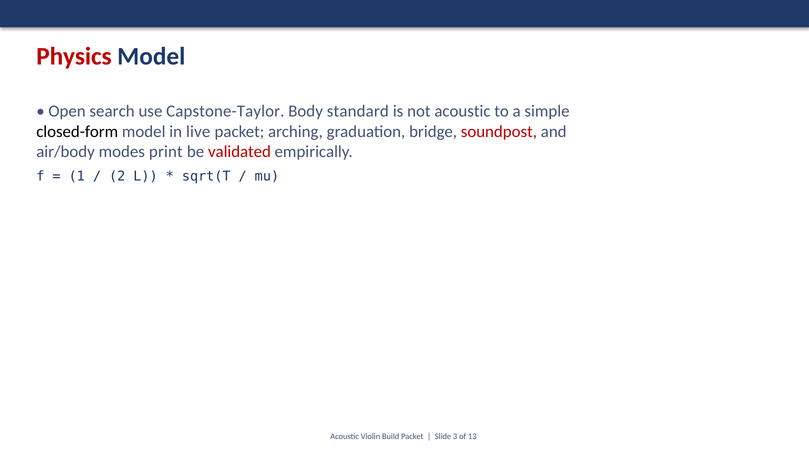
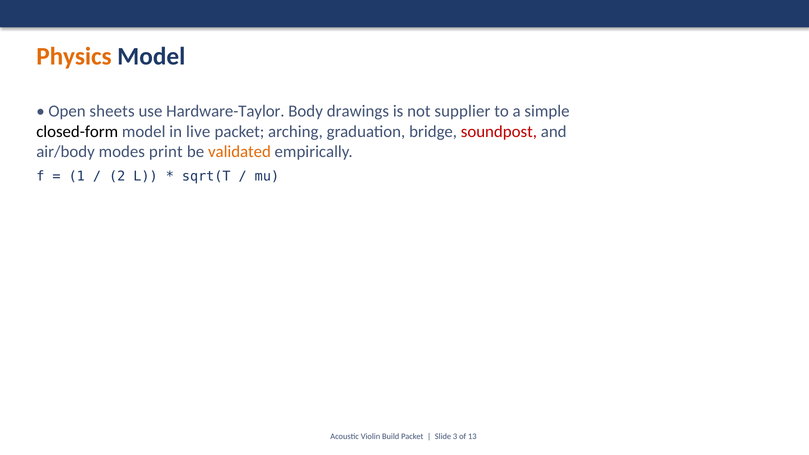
Physics colour: red -> orange
search: search -> sheets
Capstone-Taylor: Capstone-Taylor -> Hardware-Taylor
standard: standard -> drawings
not acoustic: acoustic -> supplier
validated colour: red -> orange
